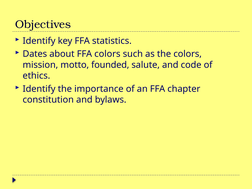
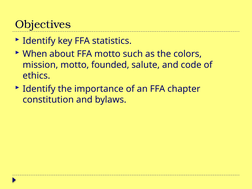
Dates: Dates -> When
FFA colors: colors -> motto
